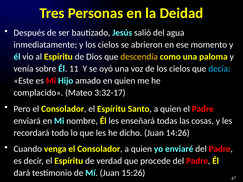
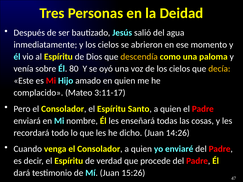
11: 11 -> 80
decía colour: light blue -> yellow
3:32-17: 3:32-17 -> 3:11-17
